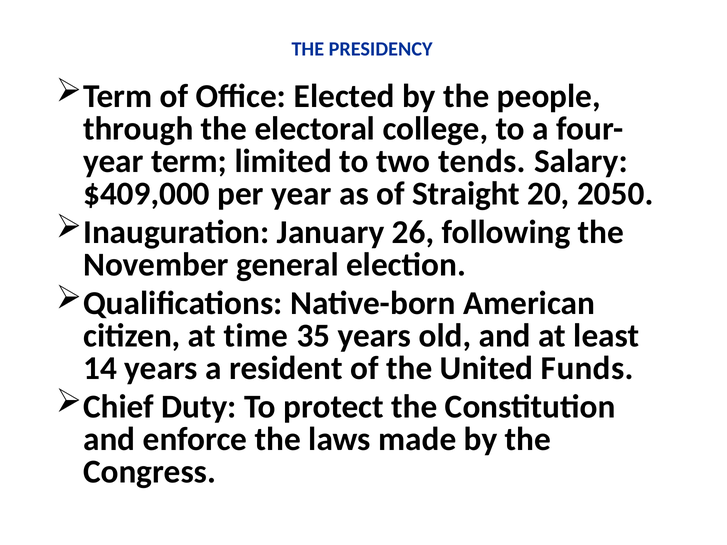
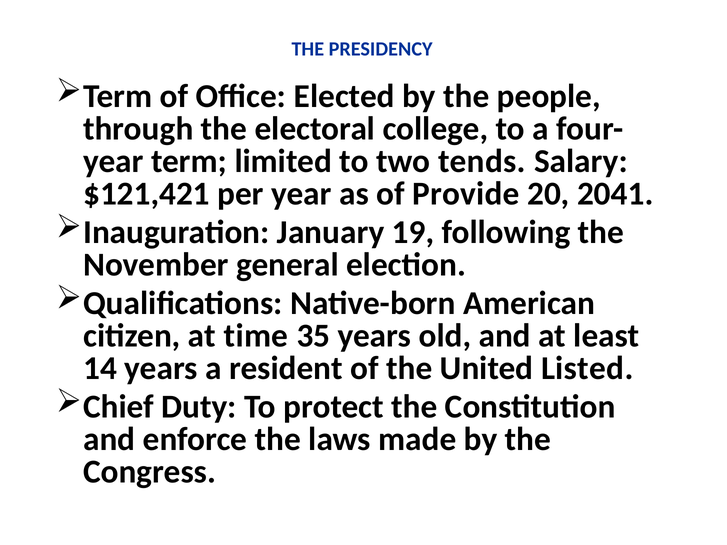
$409,000: $409,000 -> $121,421
Straight: Straight -> Provide
2050: 2050 -> 2041
26: 26 -> 19
Funds: Funds -> Listed
